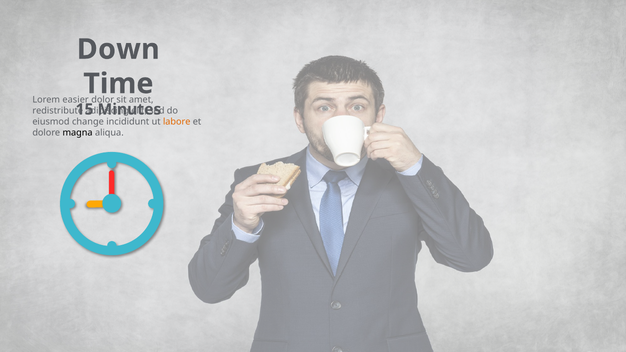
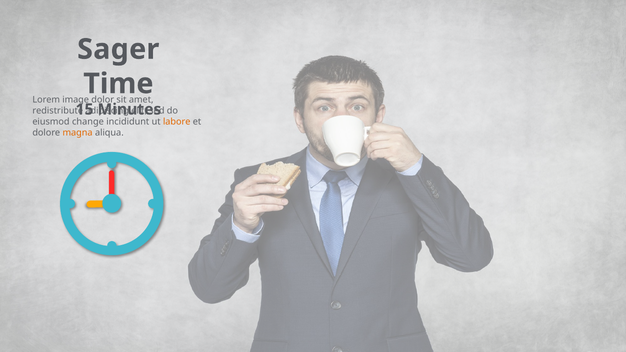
Down: Down -> Sager
easier: easier -> image
magna colour: black -> orange
